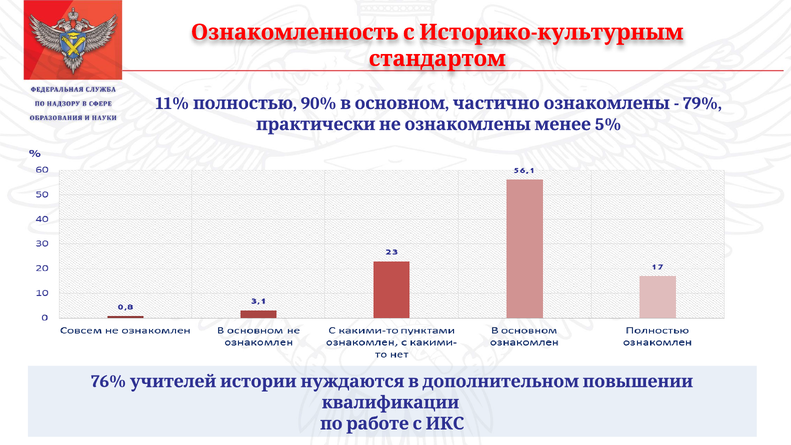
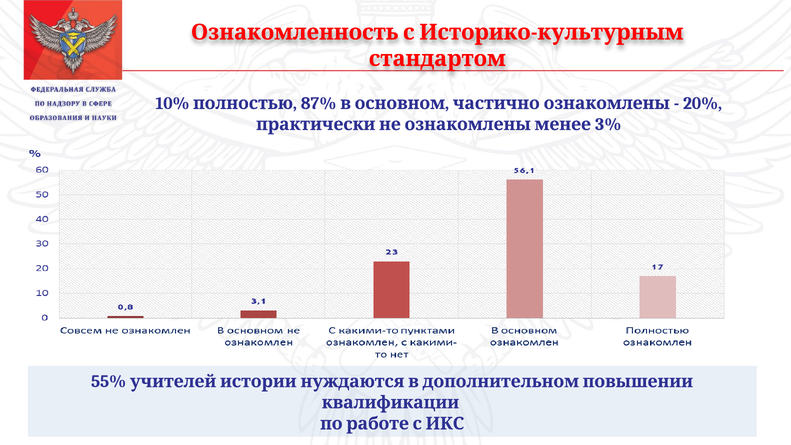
11%: 11% -> 10%
90%: 90% -> 87%
79%: 79% -> 20%
5%: 5% -> 3%
76%: 76% -> 55%
